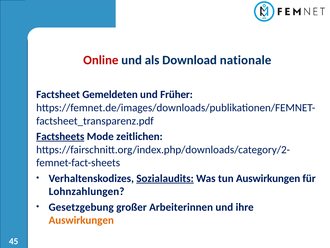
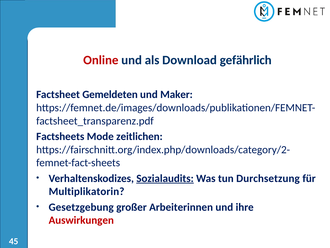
nationale: nationale -> gefährlich
Früher: Früher -> Maker
Factsheets underline: present -> none
tun Auswirkungen: Auswirkungen -> Durchsetzung
Lohnzahlungen: Lohnzahlungen -> Multiplikatorin
Auswirkungen at (81, 220) colour: orange -> red
